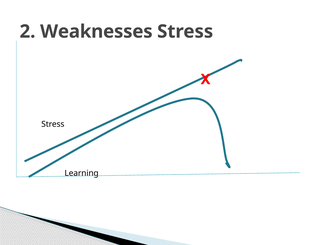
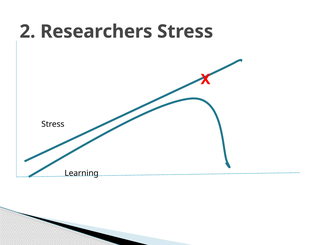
Weaknesses: Weaknesses -> Researchers
